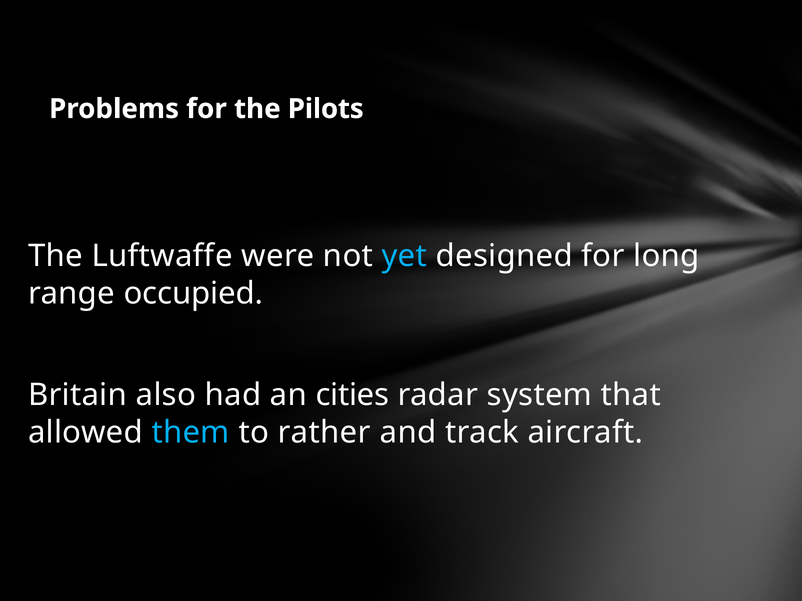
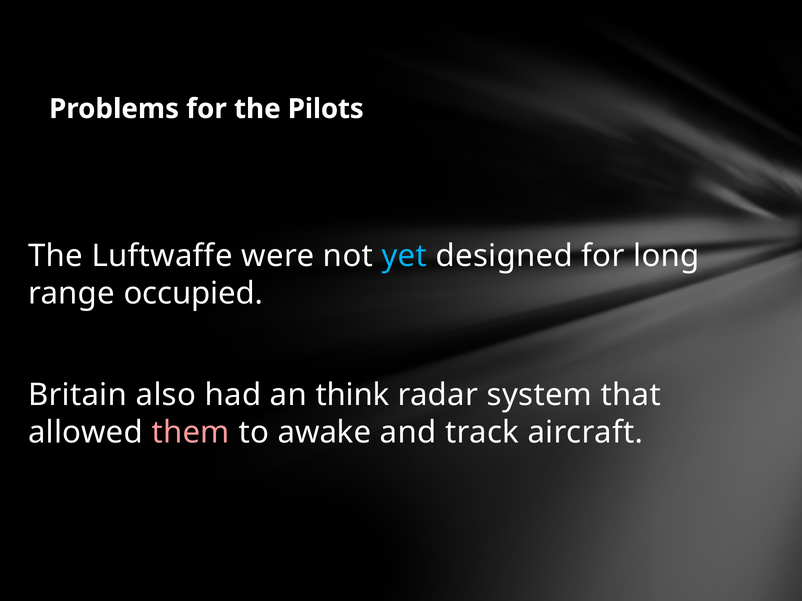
cities: cities -> think
them colour: light blue -> pink
rather: rather -> awake
